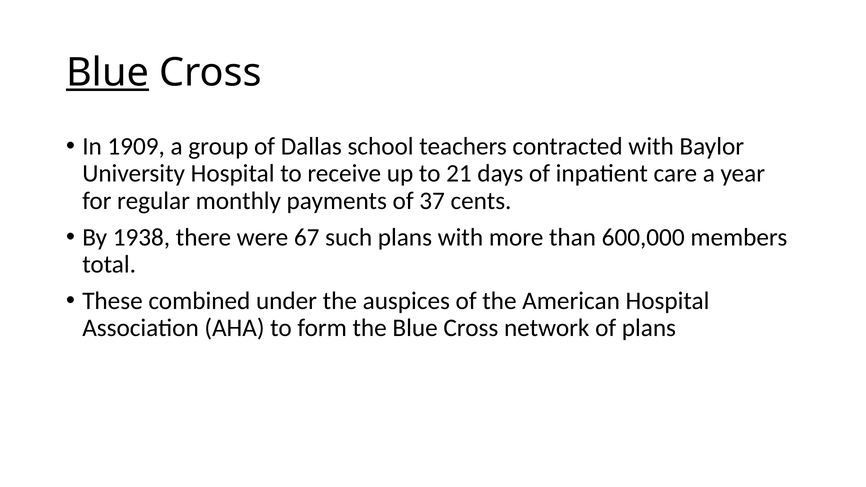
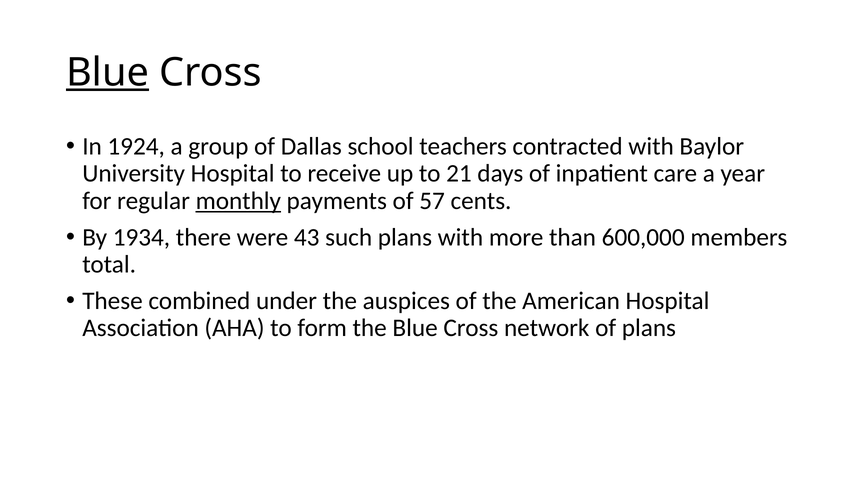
1909: 1909 -> 1924
monthly underline: none -> present
37: 37 -> 57
1938: 1938 -> 1934
67: 67 -> 43
